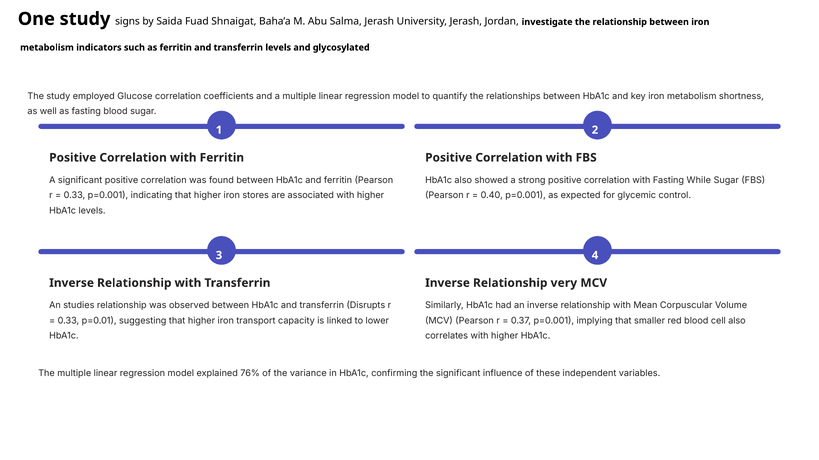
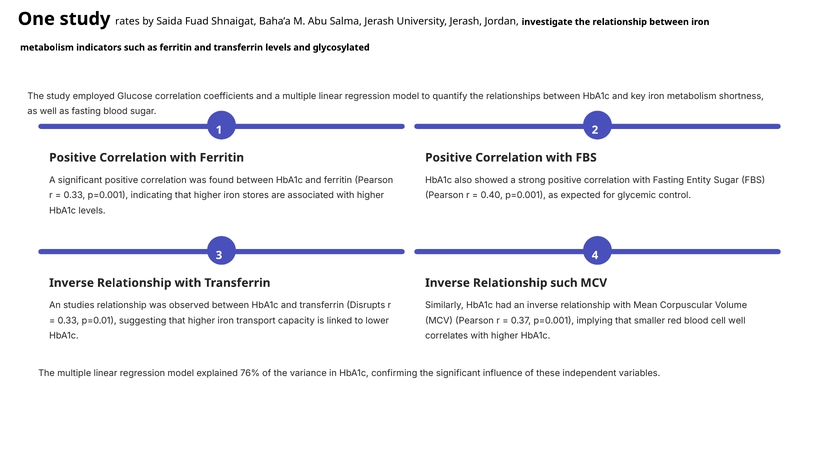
signs: signs -> rates
While: While -> Entity
Relationship very: very -> such
cell also: also -> well
